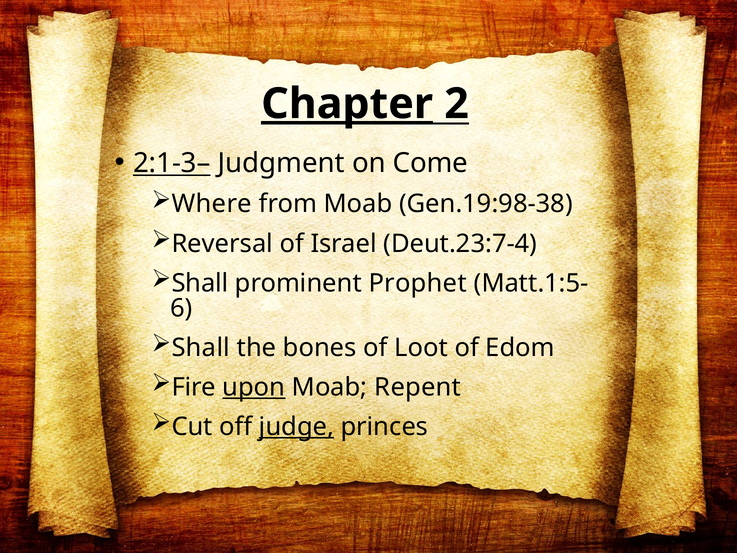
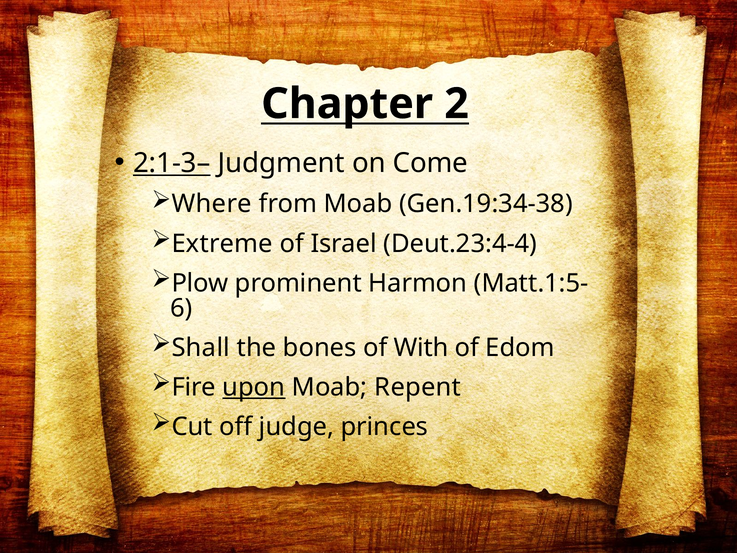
Chapter underline: present -> none
Gen.19:98-38: Gen.19:98-38 -> Gen.19:34-38
Reversal: Reversal -> Extreme
Deut.23:7-4: Deut.23:7-4 -> Deut.23:4-4
Shall at (200, 283): Shall -> Plow
Prophet: Prophet -> Harmon
Loot: Loot -> With
judge underline: present -> none
